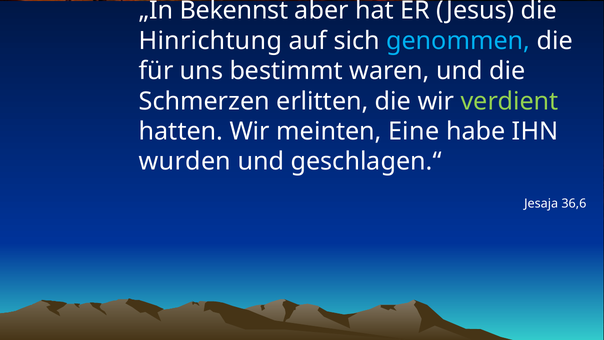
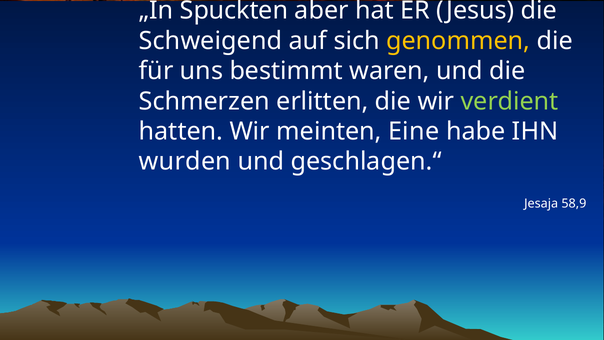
Bekennst: Bekennst -> Spuckten
Hinrichtung: Hinrichtung -> Schweigend
genommen colour: light blue -> yellow
36,6: 36,6 -> 58,9
